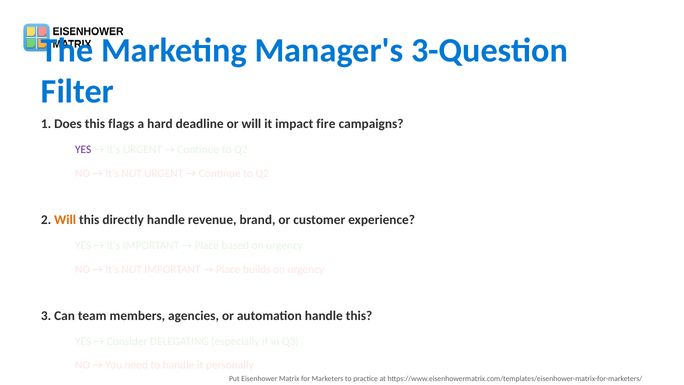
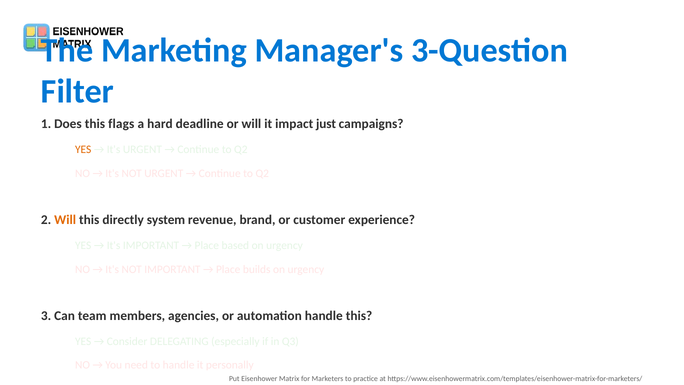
fire: fire -> just
YES at (83, 150) colour: purple -> orange
directly handle: handle -> system
